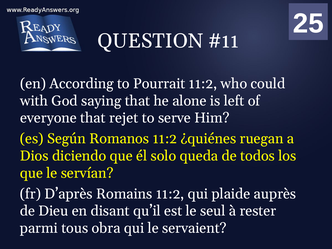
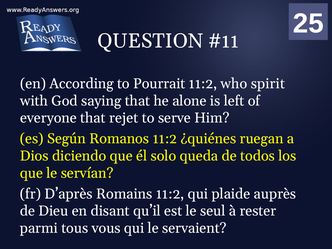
could: could -> spirit
obra: obra -> vous
